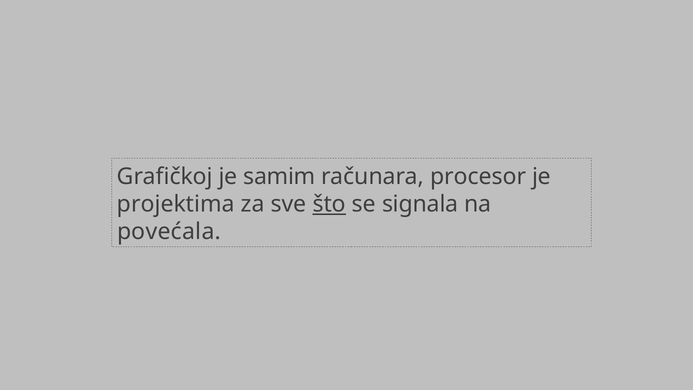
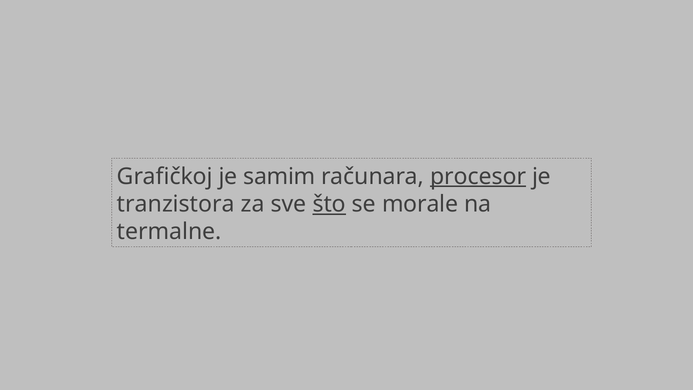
procesor underline: none -> present
projektima: projektima -> tranzistora
signala: signala -> morale
povećala: povećala -> termalne
